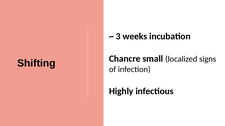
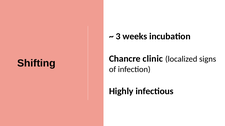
small: small -> clinic
